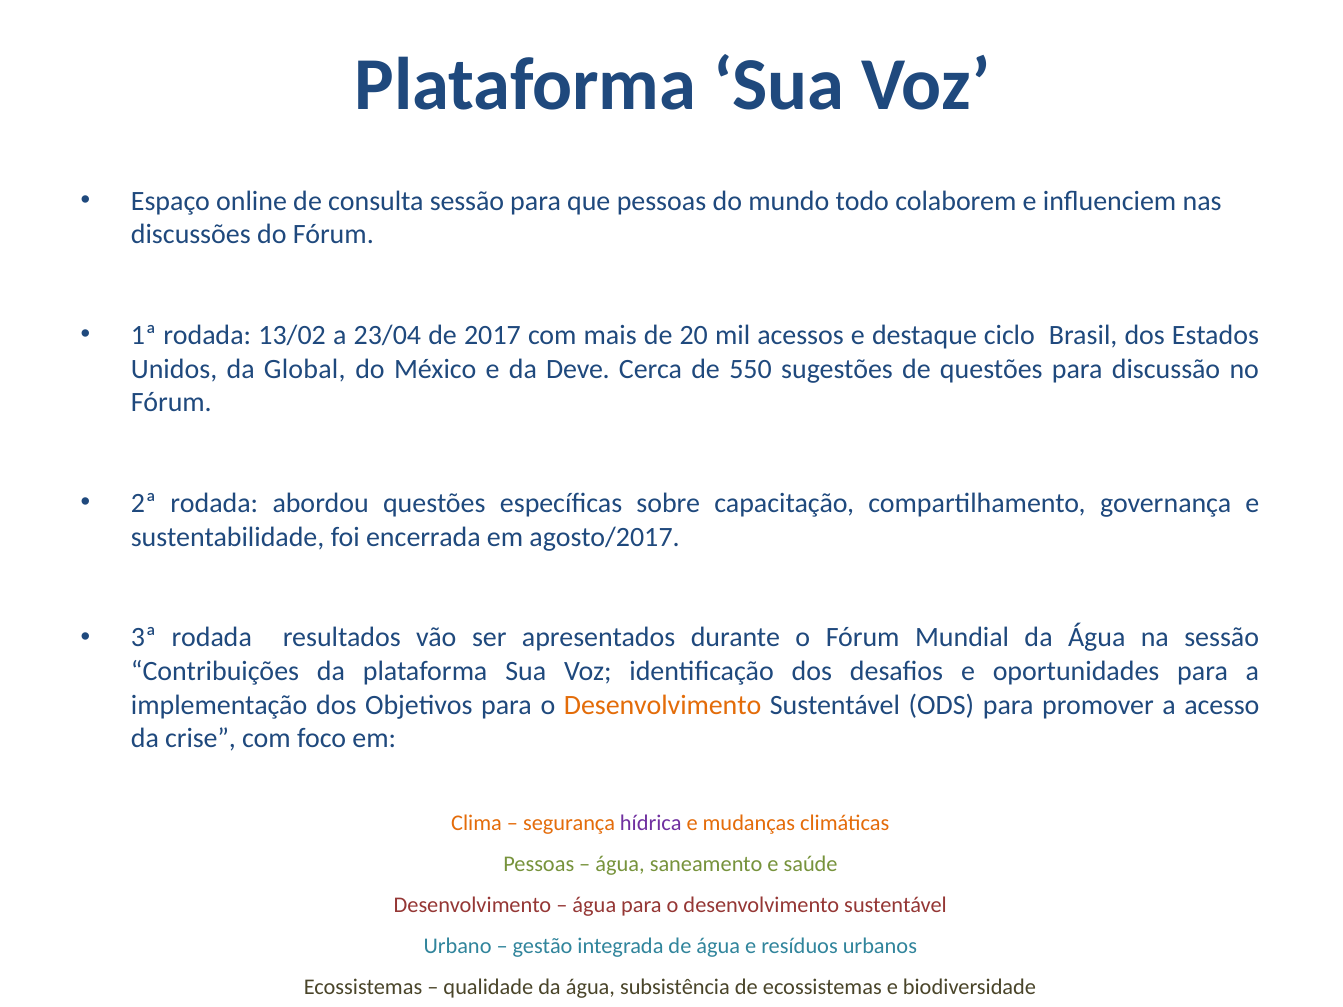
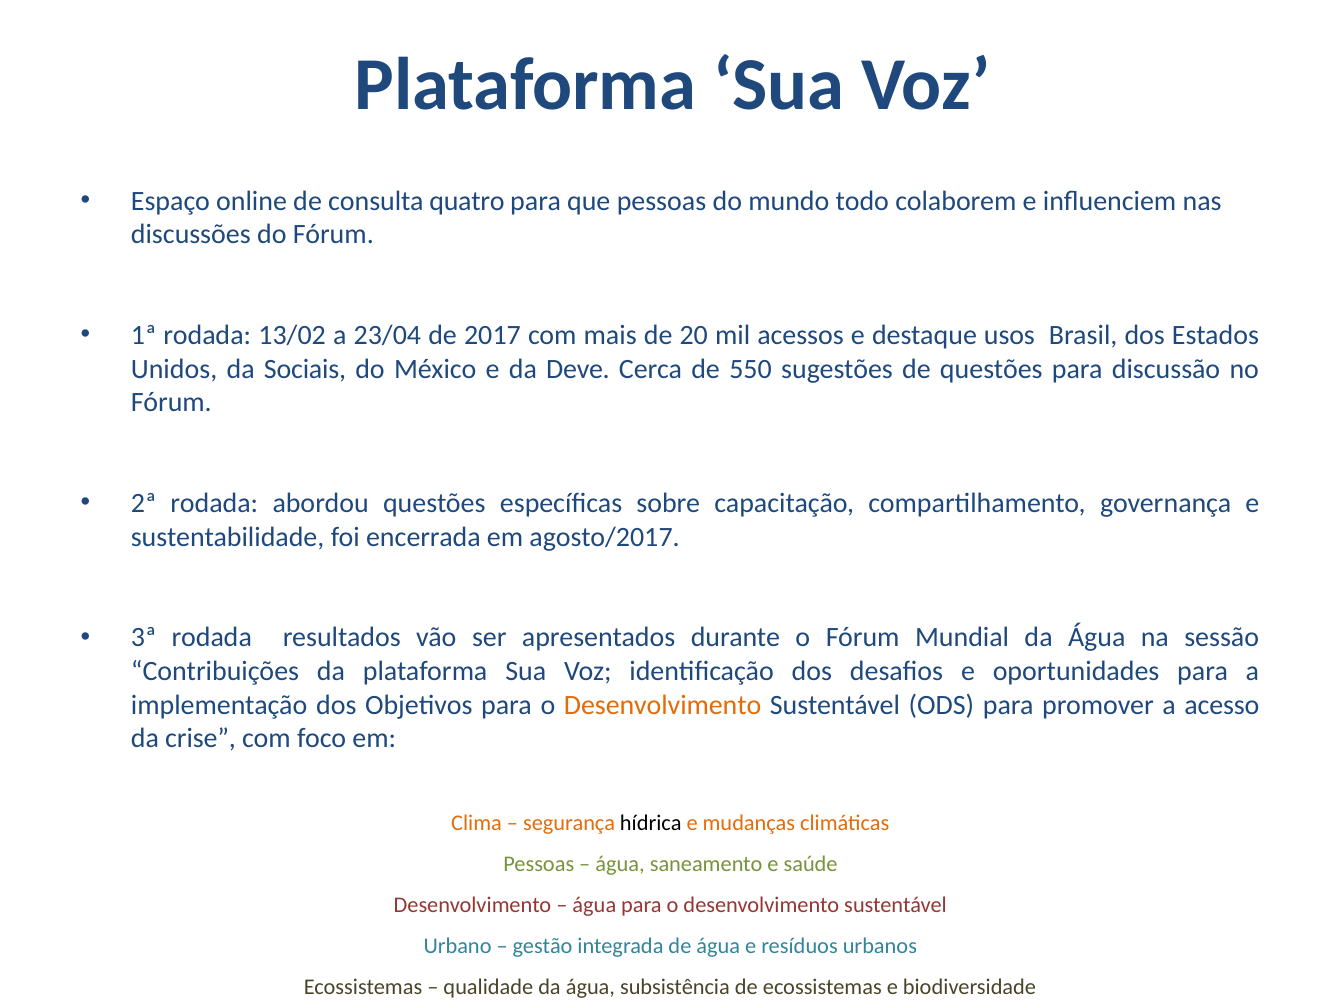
consulta sessão: sessão -> quatro
ciclo: ciclo -> usos
Global: Global -> Sociais
hídrica colour: purple -> black
